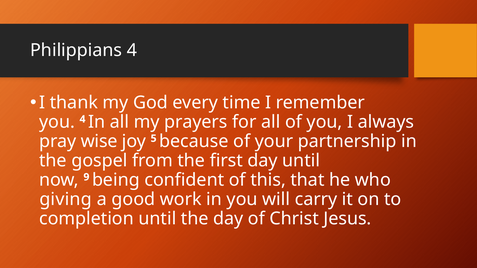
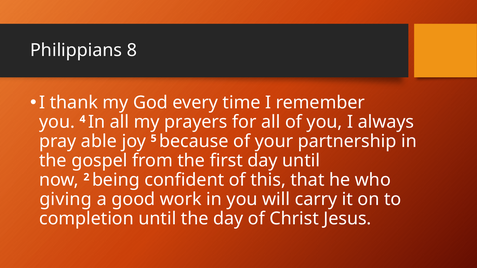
Philippians 4: 4 -> 8
wise: wise -> able
9: 9 -> 2
